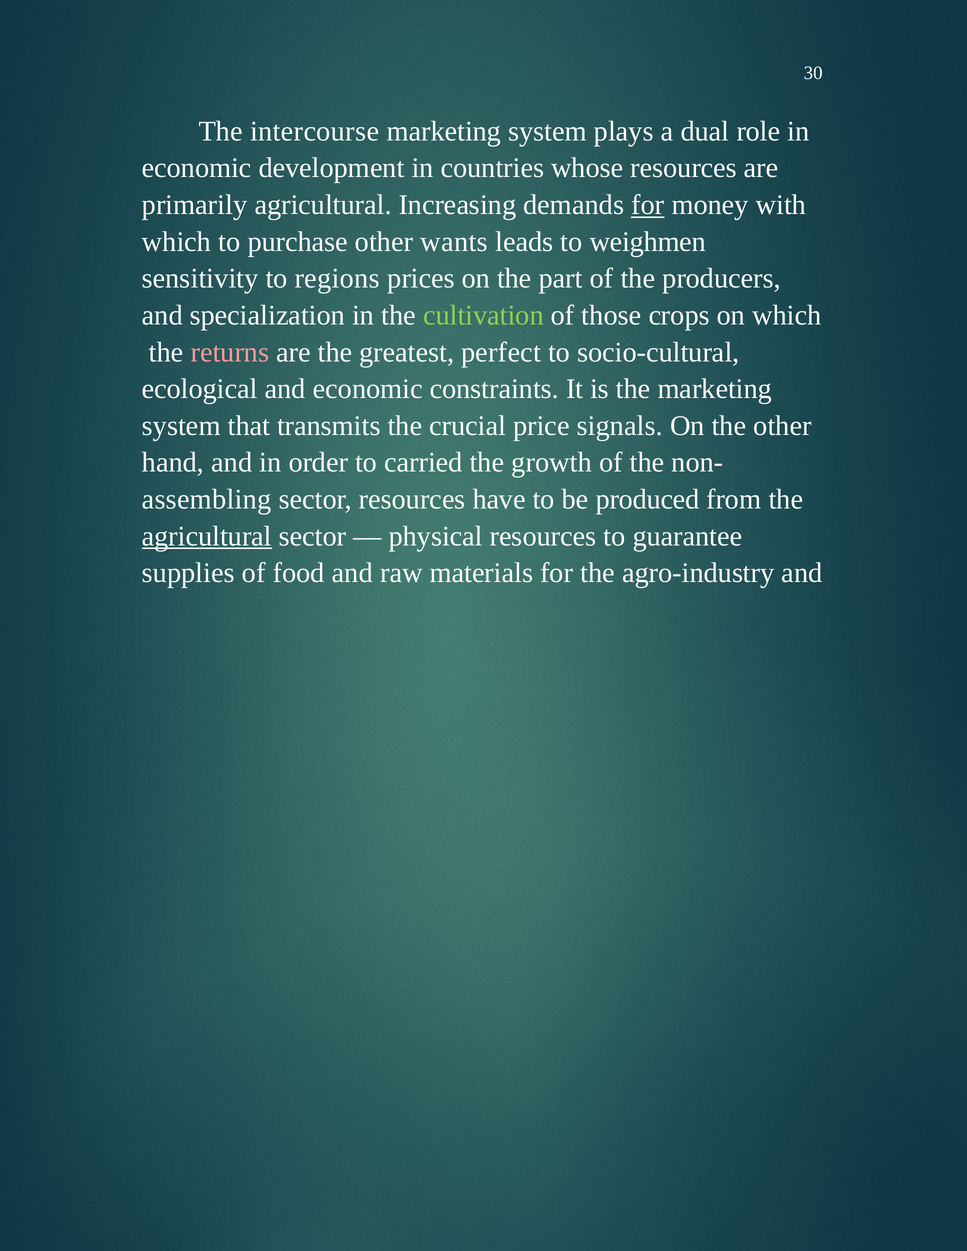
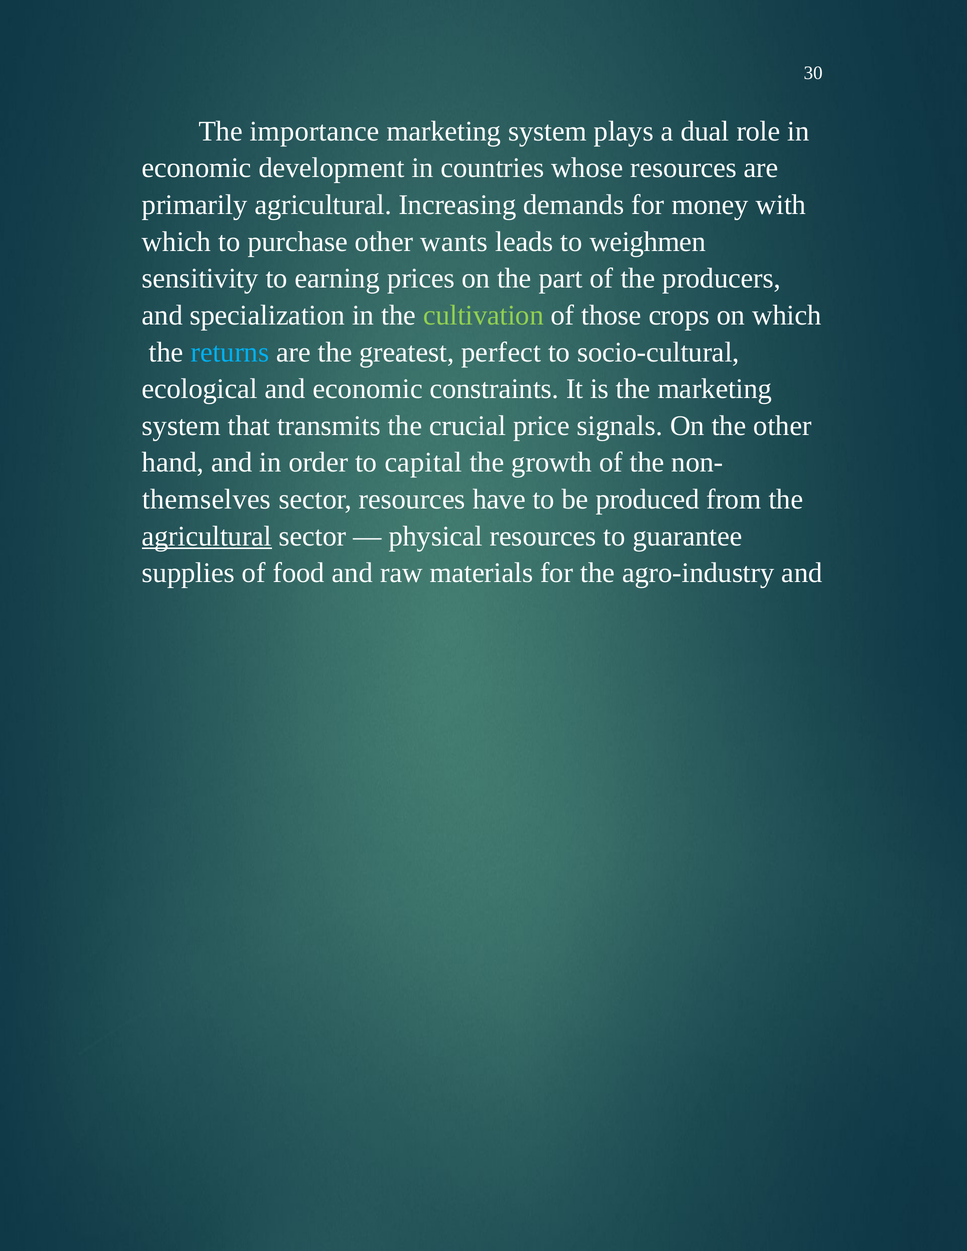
intercourse: intercourse -> importance
for at (648, 205) underline: present -> none
regions: regions -> earning
returns colour: pink -> light blue
carried: carried -> capital
assembling: assembling -> themselves
